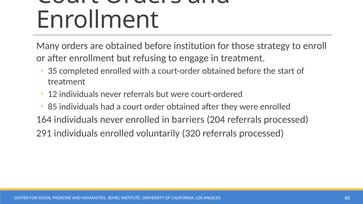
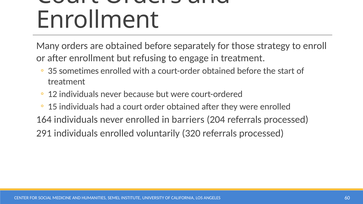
institution: institution -> separately
completed: completed -> sometimes
never referrals: referrals -> because
85: 85 -> 15
